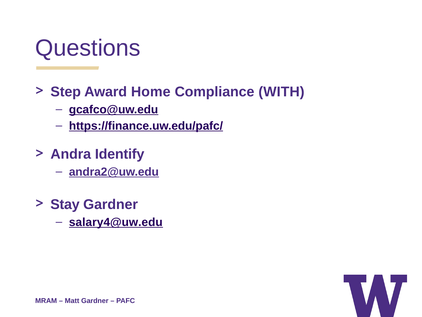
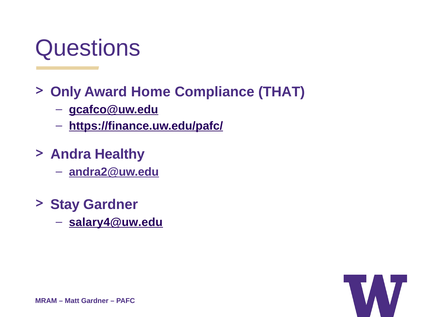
Step: Step -> Only
WITH: WITH -> THAT
Identify: Identify -> Healthy
